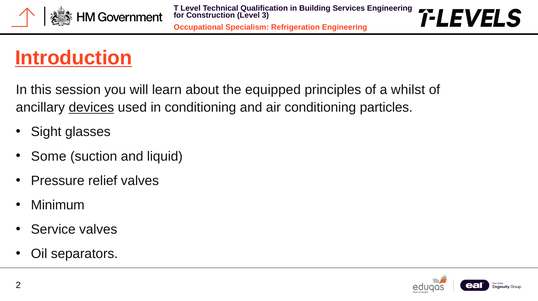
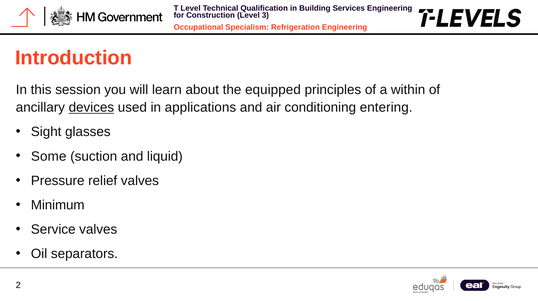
Introduction underline: present -> none
whilst: whilst -> within
in conditioning: conditioning -> applications
particles: particles -> entering
